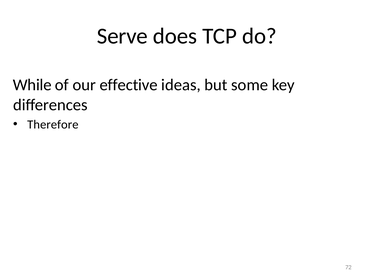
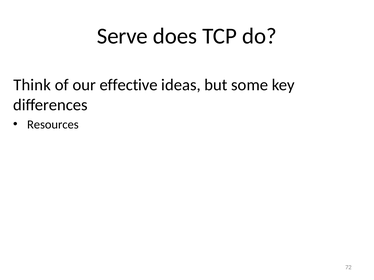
While: While -> Think
Therefore: Therefore -> Resources
